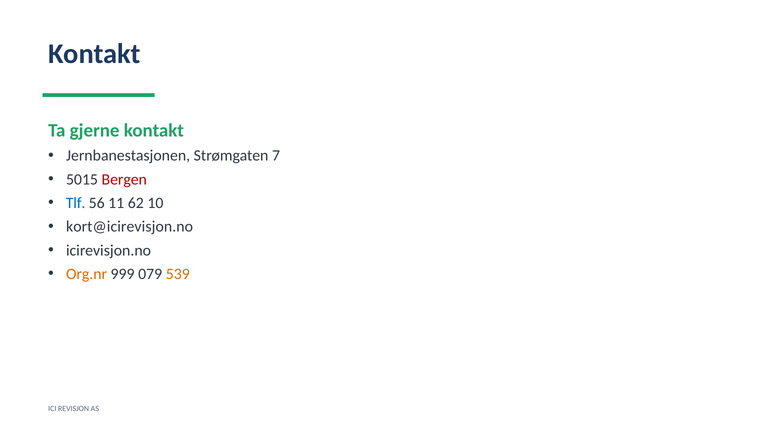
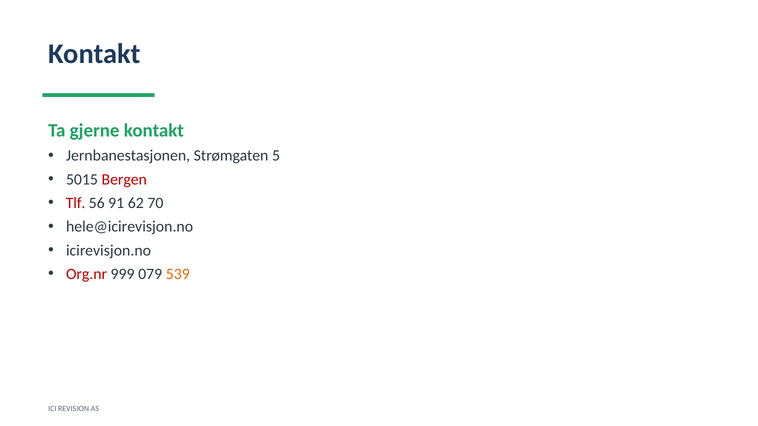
7: 7 -> 5
Tlf colour: blue -> red
11: 11 -> 91
10: 10 -> 70
kort@icirevisjon.no: kort@icirevisjon.no -> hele@icirevisjon.no
Org.nr colour: orange -> red
